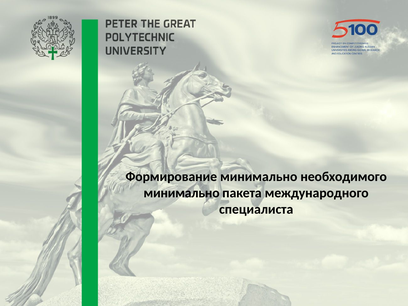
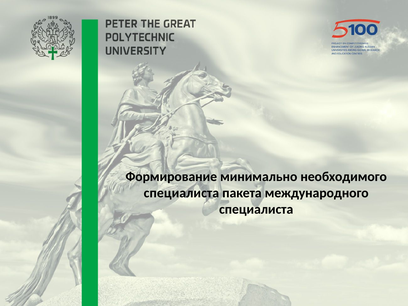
минимально at (182, 193): минимально -> специалиста
